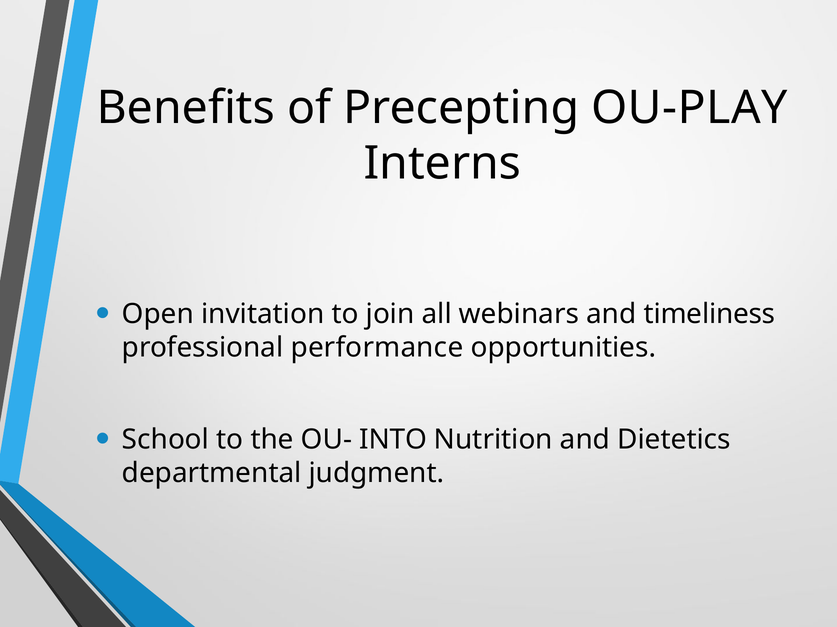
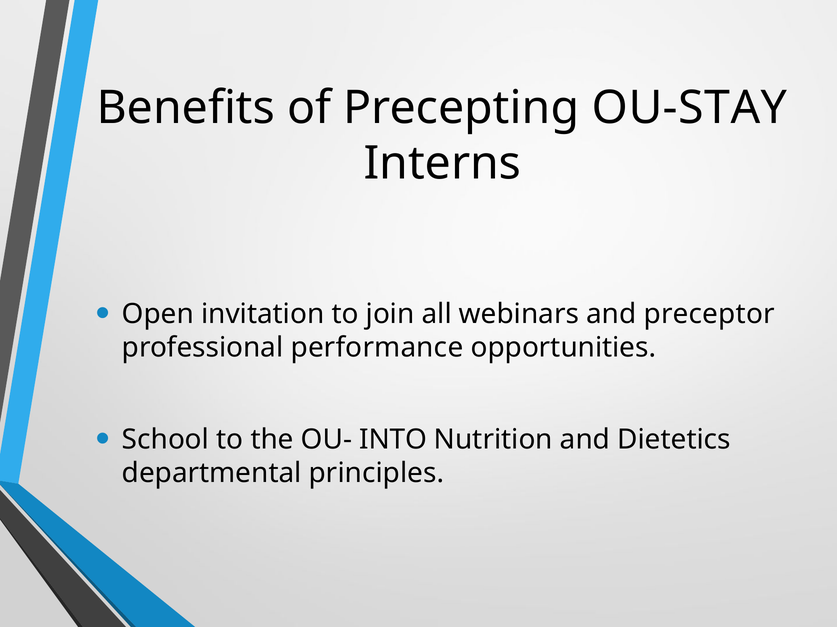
OU-PLAY: OU-PLAY -> OU-STAY
timeliness: timeliness -> preceptor
judgment: judgment -> principles
